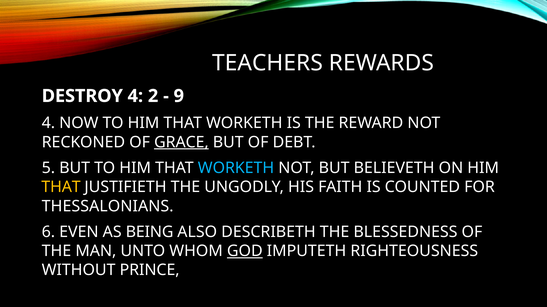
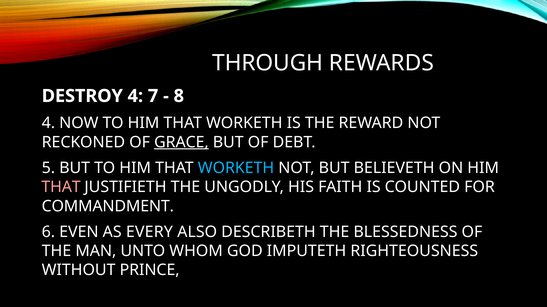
TEACHERS: TEACHERS -> THROUGH
2: 2 -> 7
9: 9 -> 8
THAT at (61, 187) colour: yellow -> pink
THESSALONIANS: THESSALONIANS -> COMMANDMENT
BEING: BEING -> EVERY
GOD underline: present -> none
